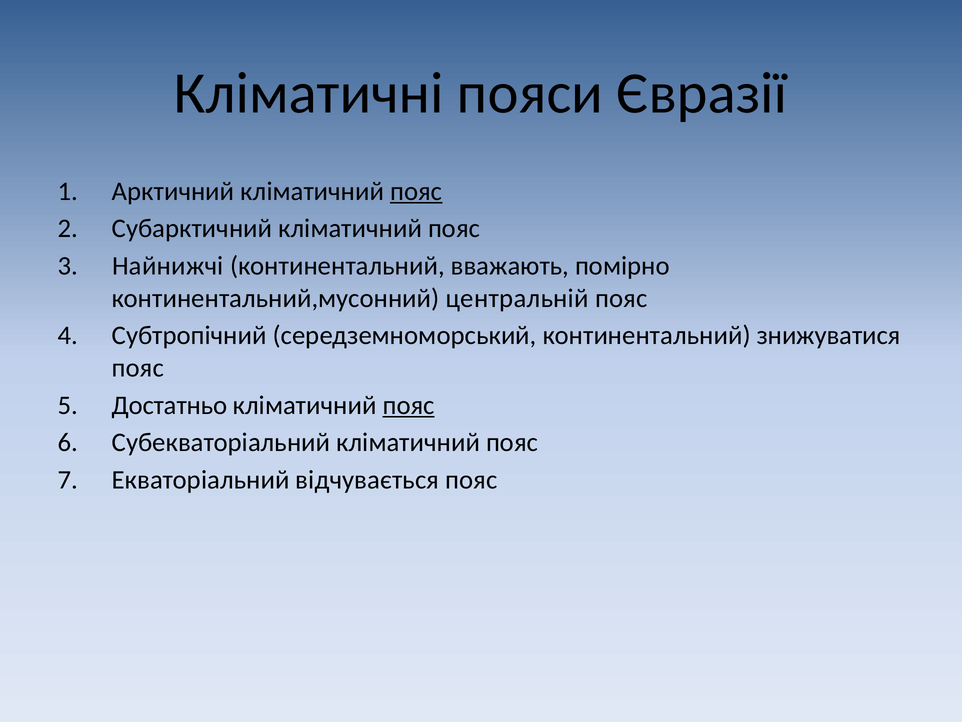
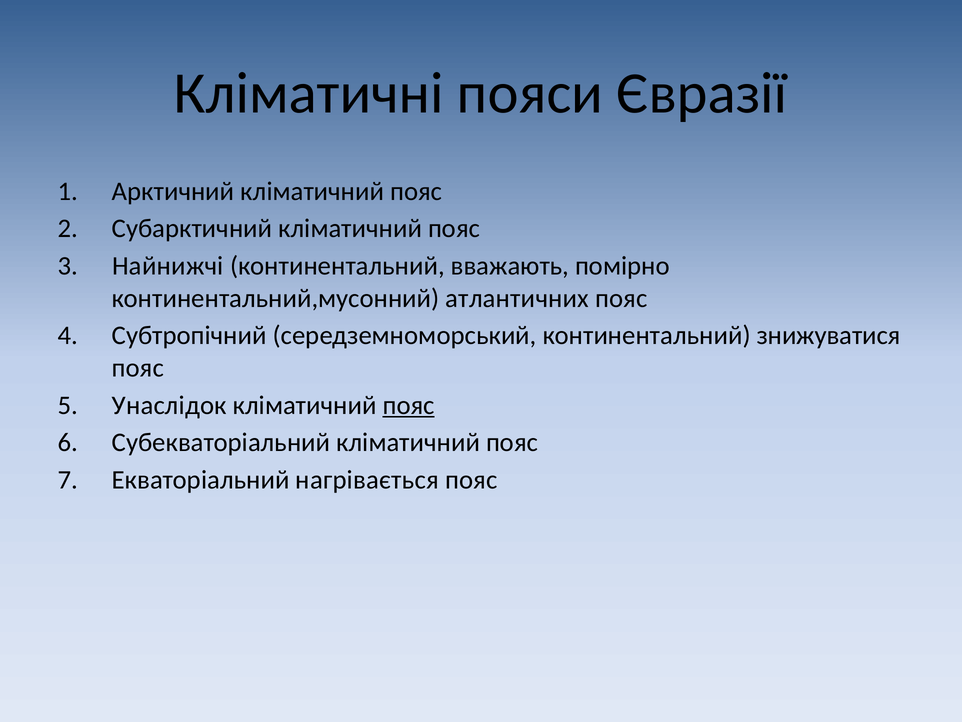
пояс at (416, 191) underline: present -> none
центральній: центральній -> атлантичних
Достатньо: Достатньо -> Унаслідок
відчувається: відчувається -> нагрівається
